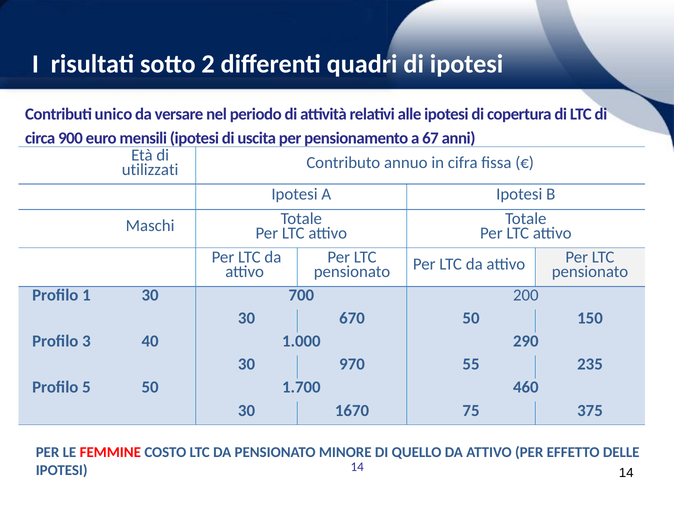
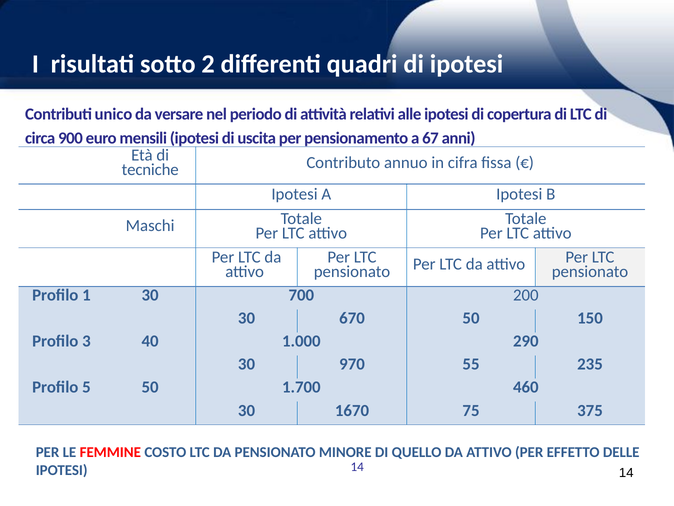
utilizzati: utilizzati -> tecniche
